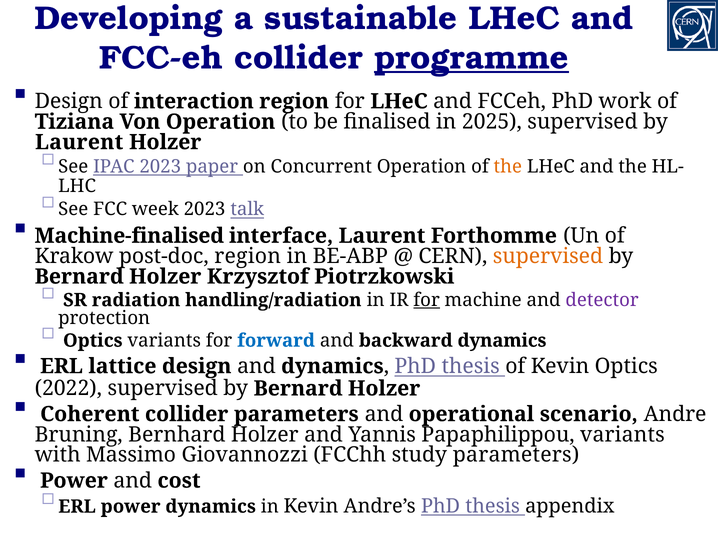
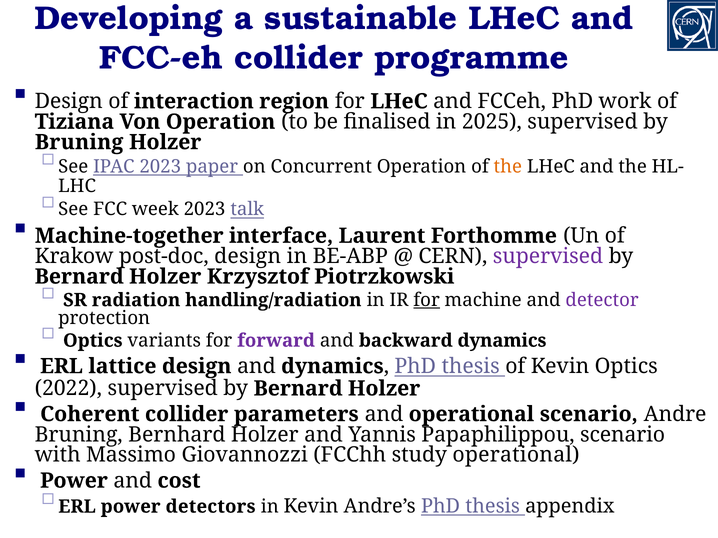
programme underline: present -> none
Laurent at (79, 142): Laurent -> Bruning
Machine-finalised: Machine-finalised -> Machine-together
post-doc region: region -> design
supervised at (548, 256) colour: orange -> purple
forward colour: blue -> purple
Papaphilippou variants: variants -> scenario
study parameters: parameters -> operational
power dynamics: dynamics -> detectors
